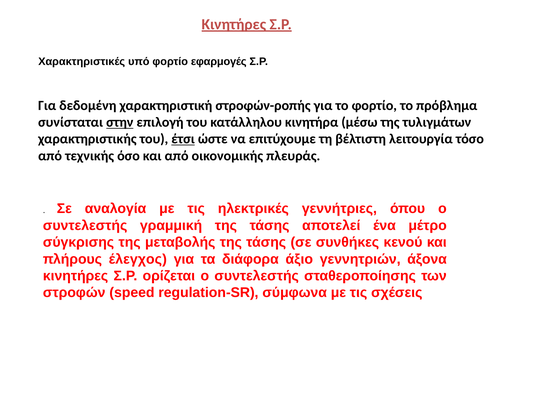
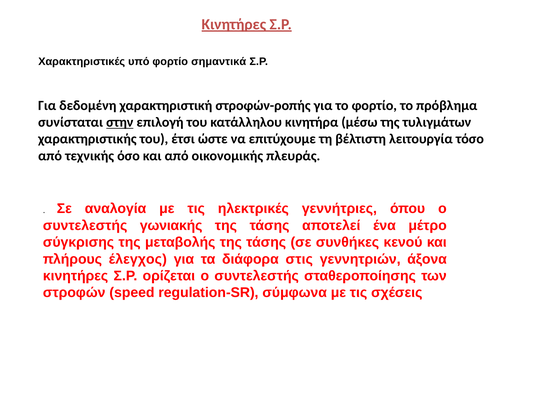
εφαρμογές: εφαρμογές -> σημαντικά
έτσι underline: present -> none
γραμμική: γραμμική -> γωνιακής
άξιο: άξιο -> στις
